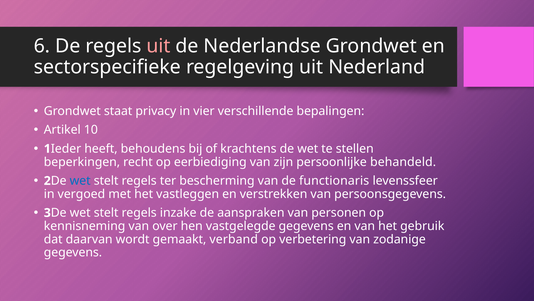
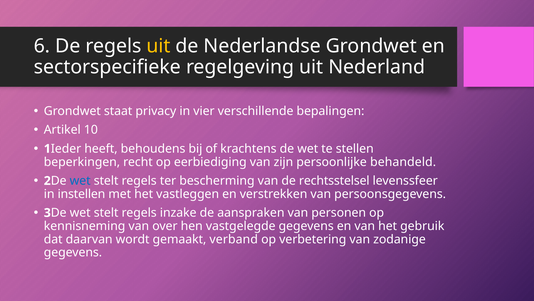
uit at (158, 46) colour: pink -> yellow
functionaris: functionaris -> rechtsstelsel
vergoed: vergoed -> instellen
